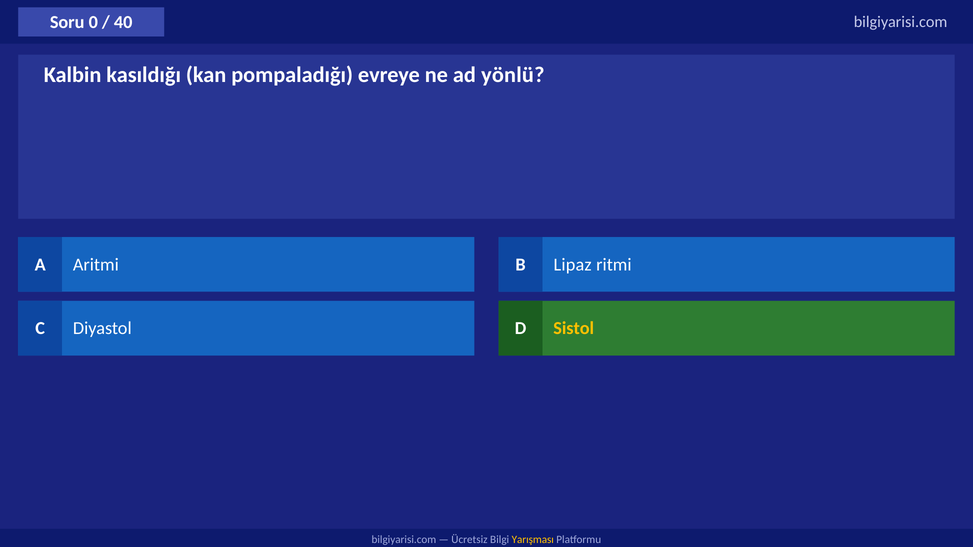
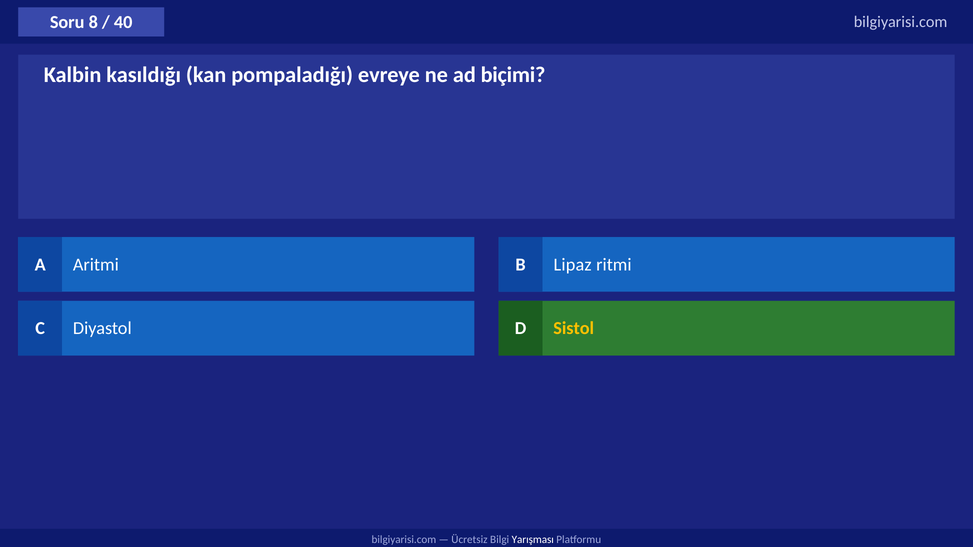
0: 0 -> 8
yönlü: yönlü -> biçimi
Yarışması colour: yellow -> white
